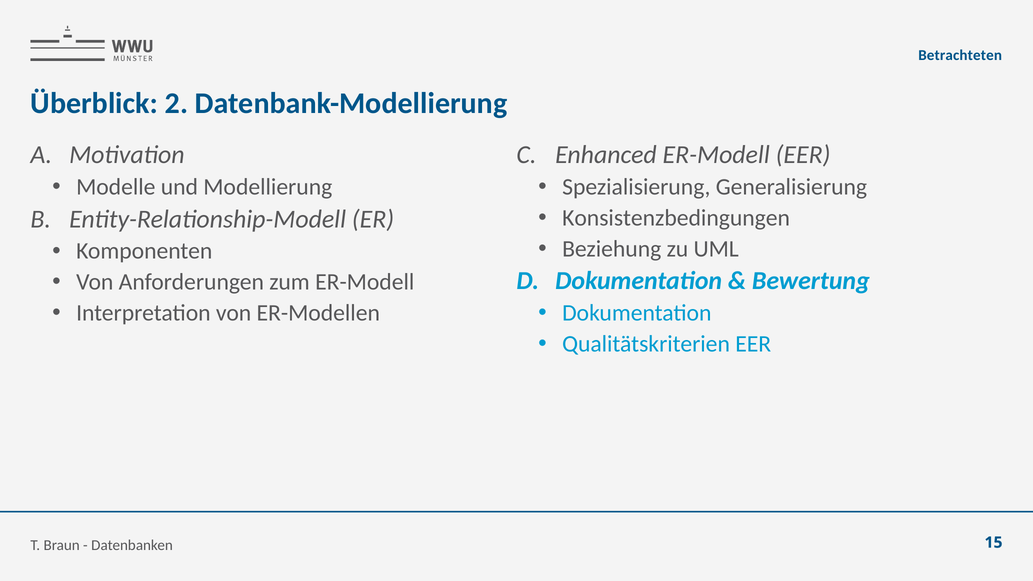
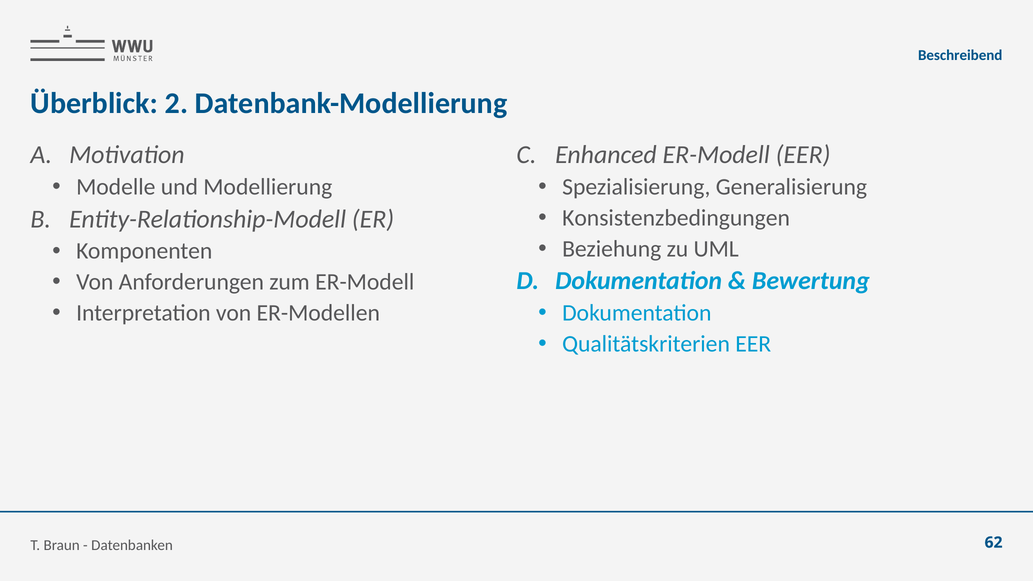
Betrachteten: Betrachteten -> Beschreibend
15: 15 -> 62
